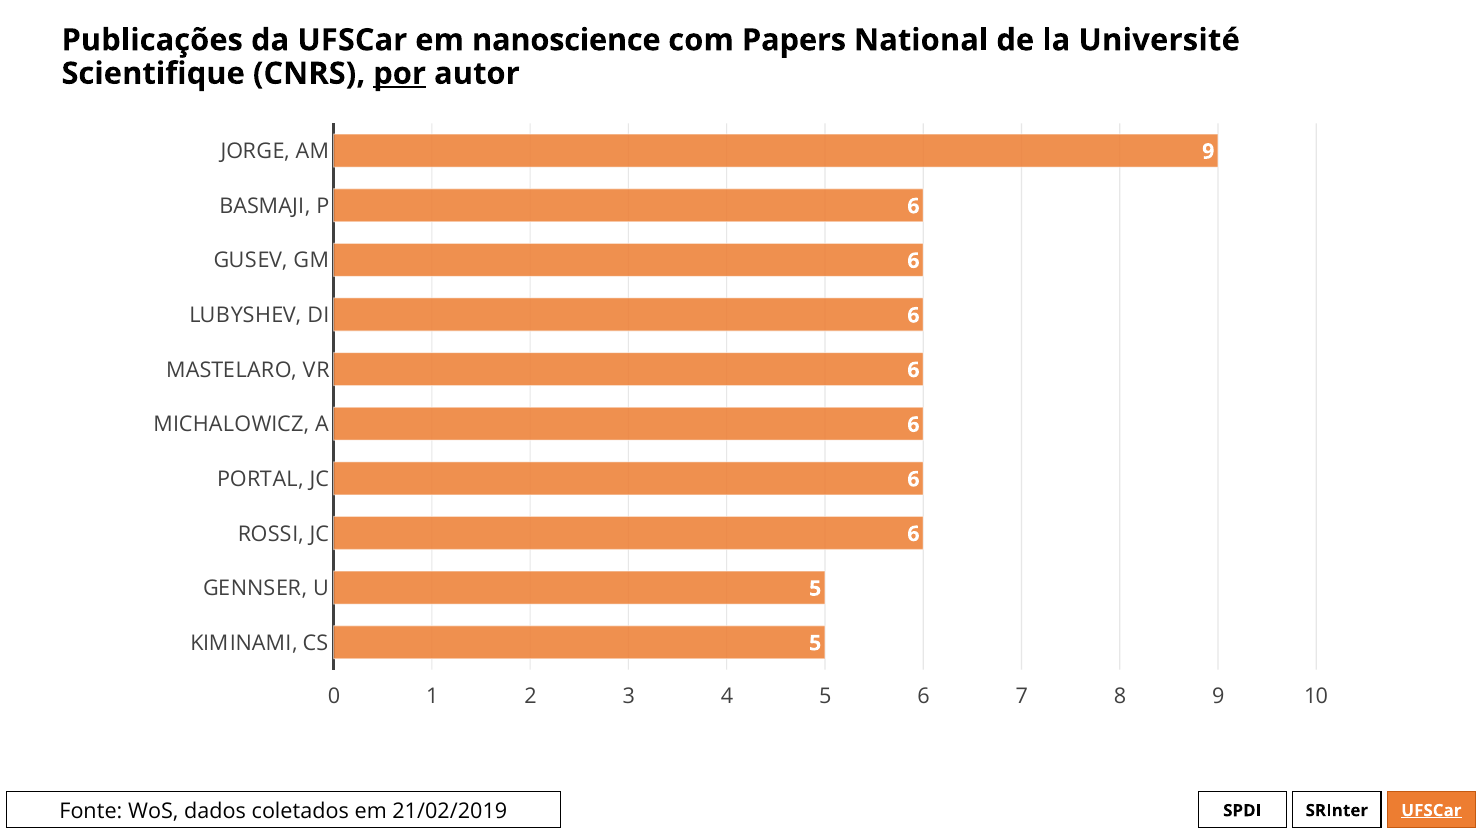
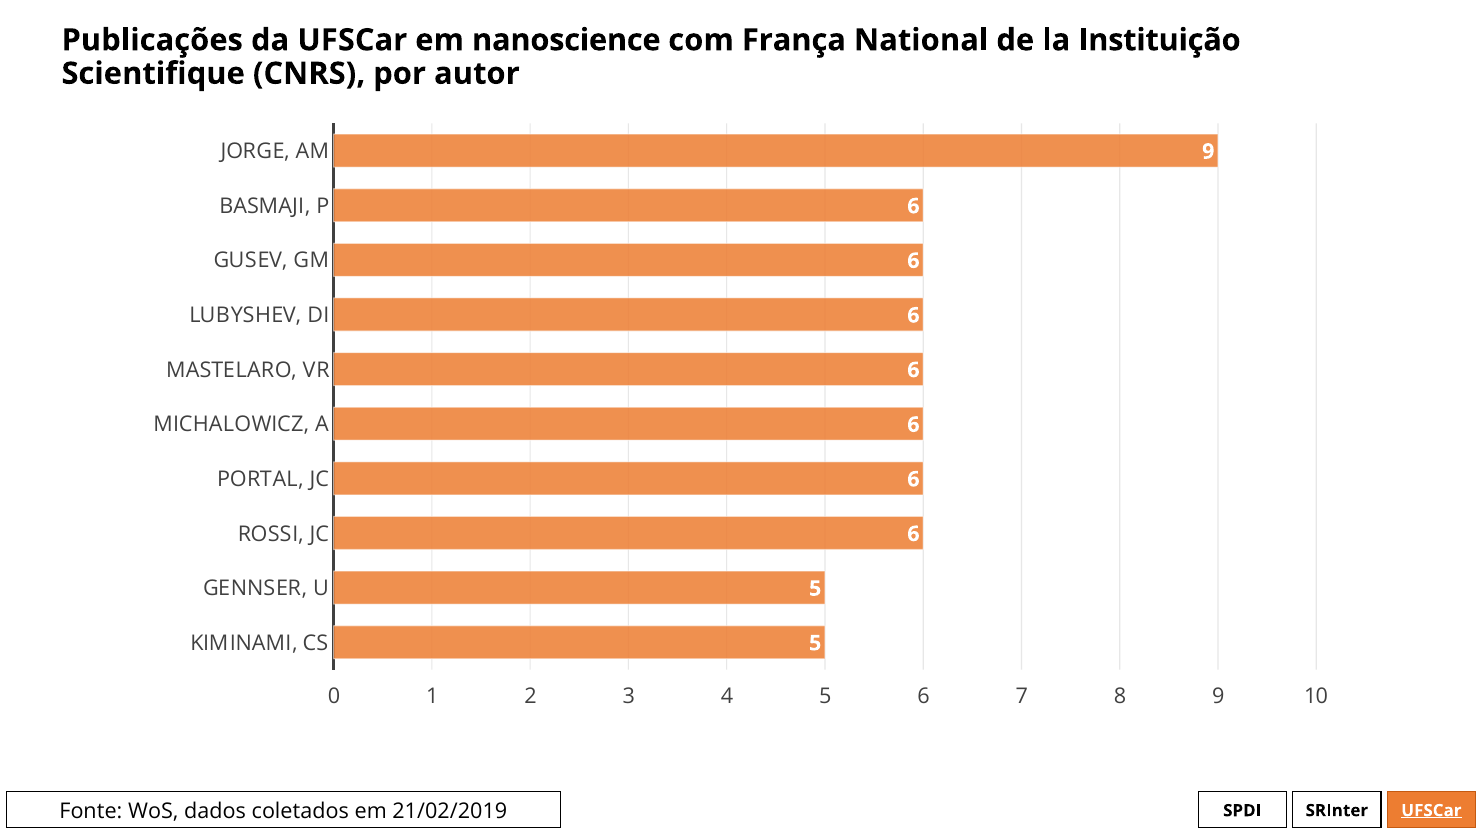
Papers: Papers -> França
Université: Université -> Instituição
por underline: present -> none
